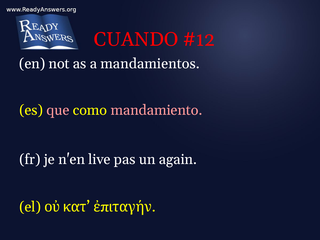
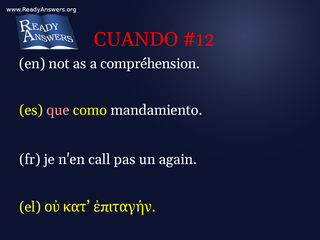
mandamientos: mandamientos -> compréhension
mandamiento colour: pink -> white
live: live -> call
